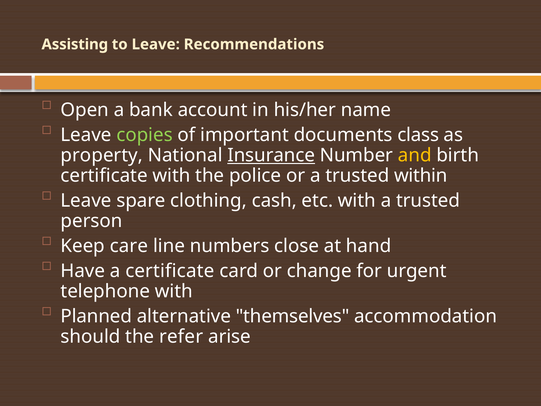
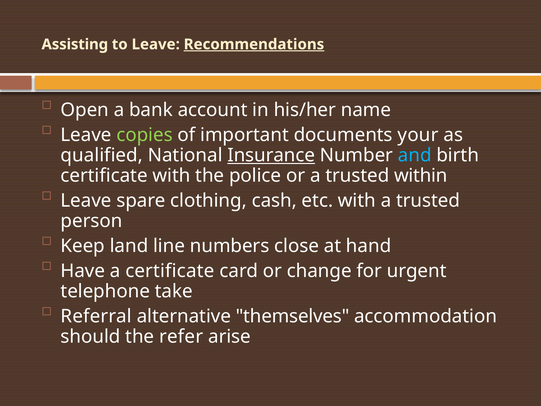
Recommendations underline: none -> present
class: class -> your
property: property -> qualified
and colour: yellow -> light blue
care: care -> land
telephone with: with -> take
Planned: Planned -> Referral
